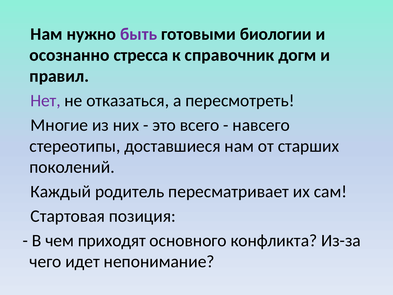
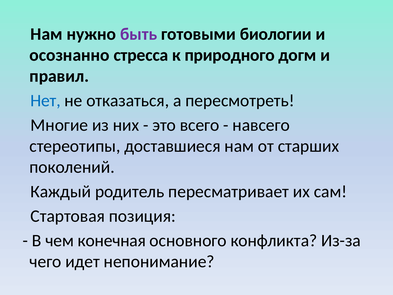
справочник: справочник -> природного
Нет colour: purple -> blue
приходят: приходят -> конечная
